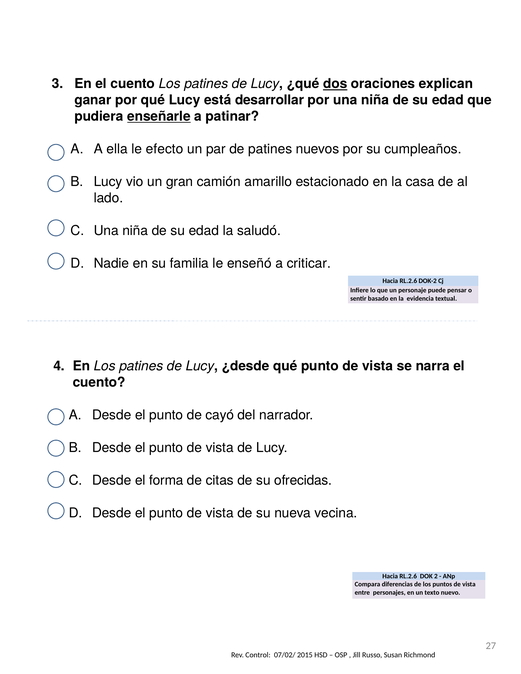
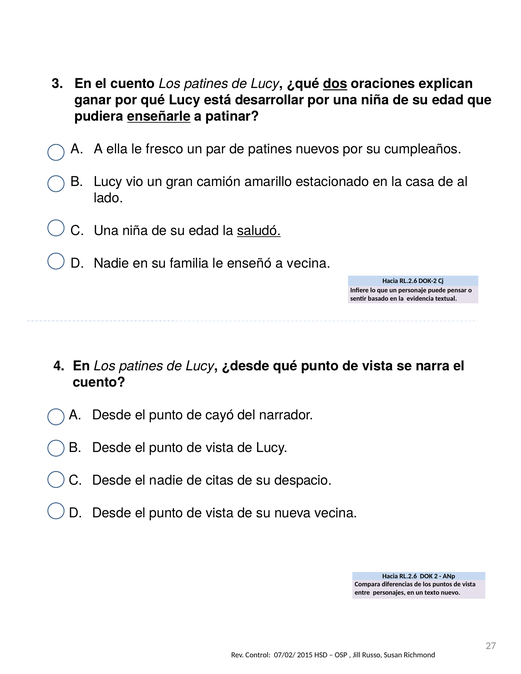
efecto: efecto -> fresco
saludó underline: none -> present
a criticar: criticar -> vecina
el forma: forma -> nadie
ofrecidas: ofrecidas -> despacio
